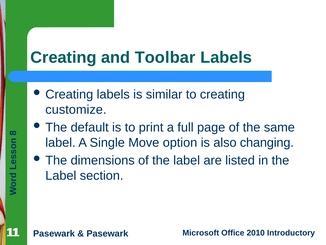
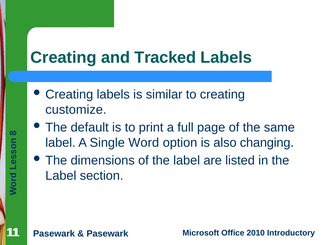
Toolbar: Toolbar -> Tracked
Move: Move -> Word
